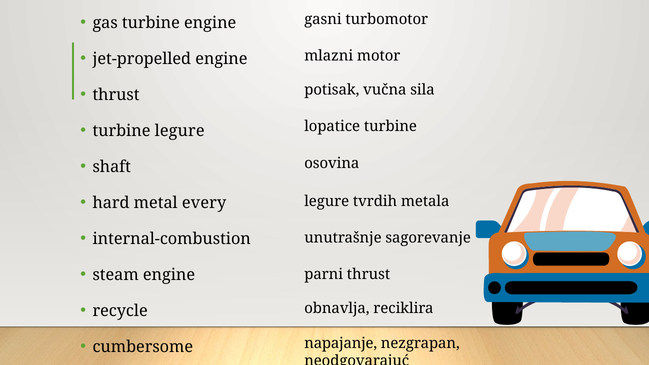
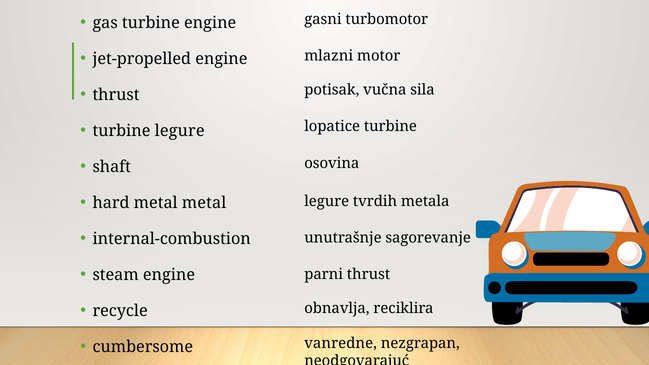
metal every: every -> metal
napajanje: napajanje -> vanredne
